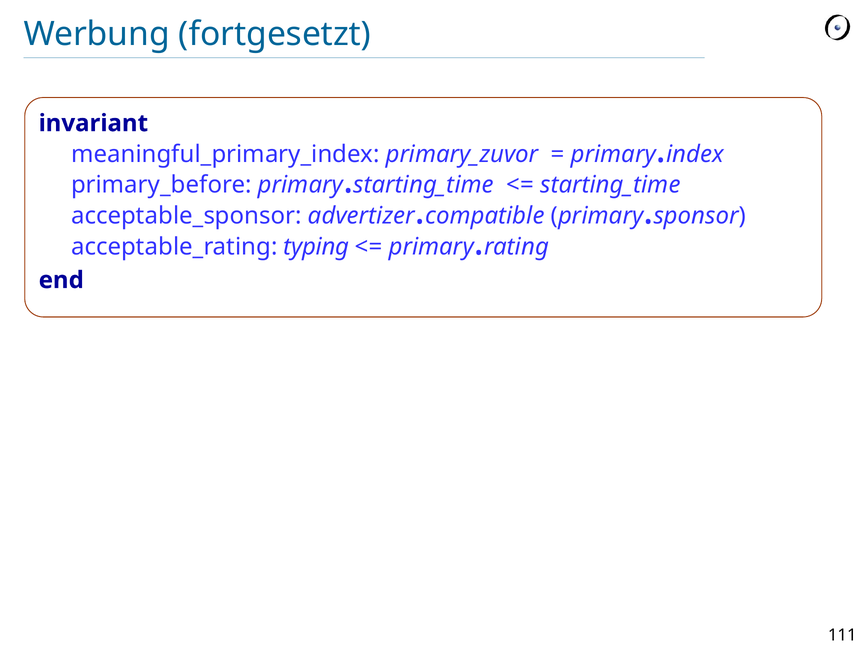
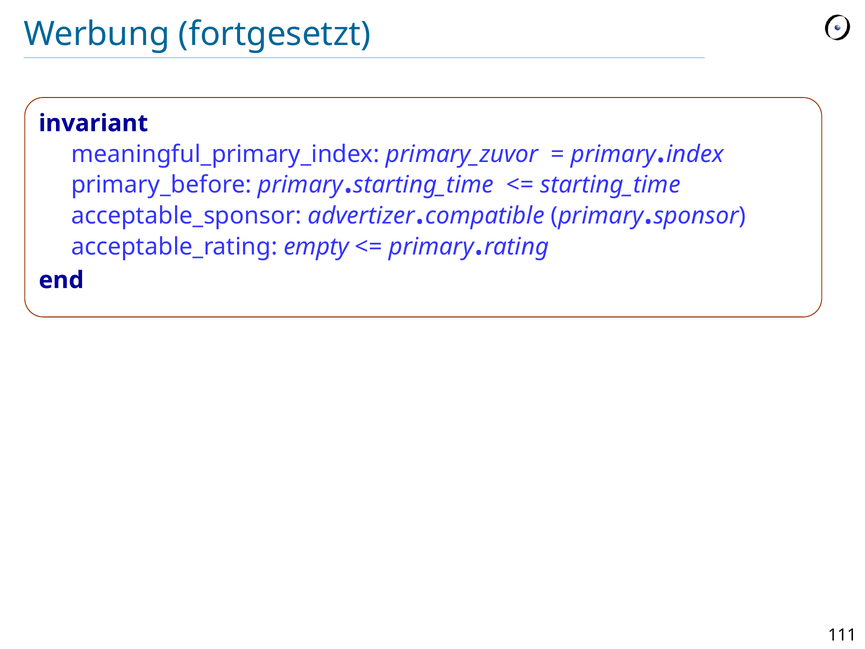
typing: typing -> empty
